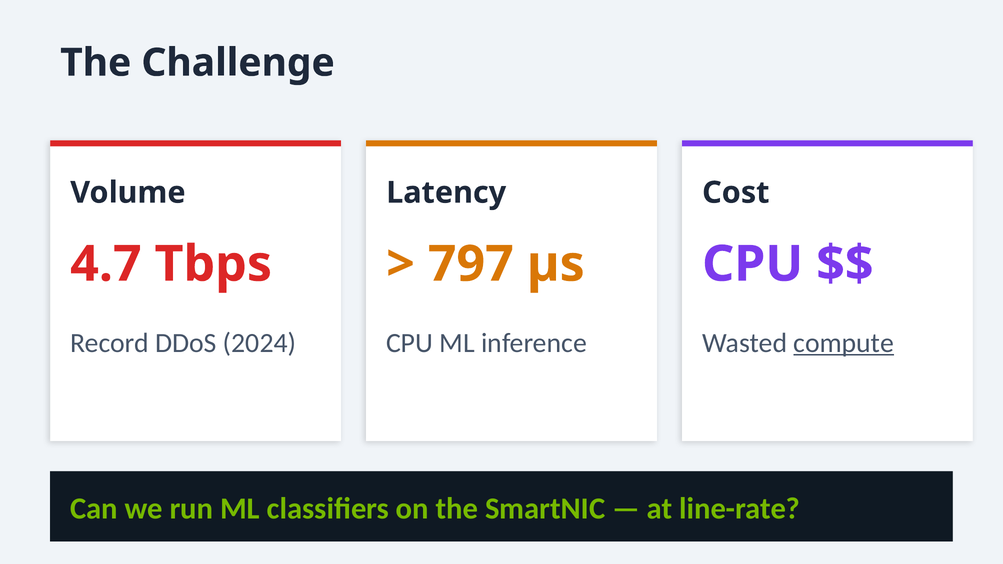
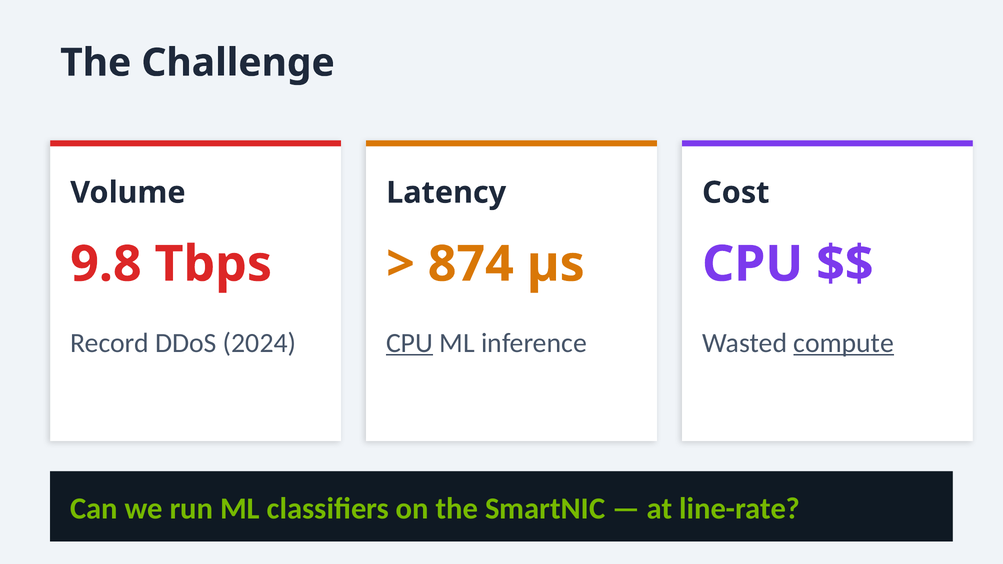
4.7: 4.7 -> 9.8
797: 797 -> 874
CPU at (410, 343) underline: none -> present
